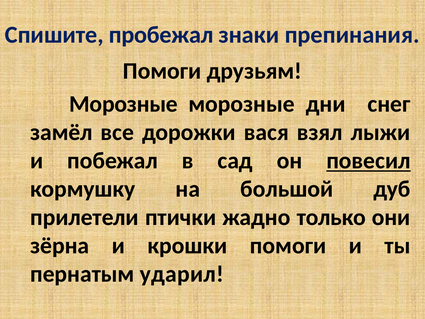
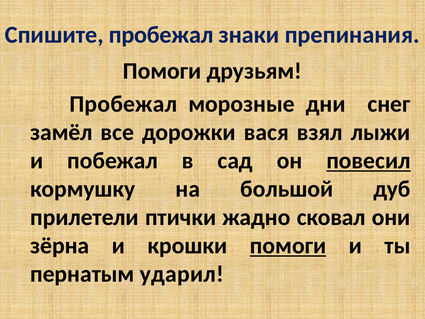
Морозные at (124, 104): Морозные -> Пробежал
только: только -> сковал
помоги at (288, 246) underline: none -> present
